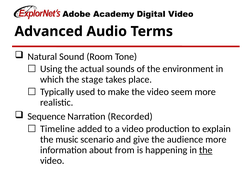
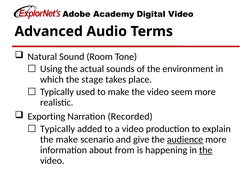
Sequence: Sequence -> Exporting
Timeline at (58, 129): Timeline -> Typically
the music: music -> make
audience underline: none -> present
